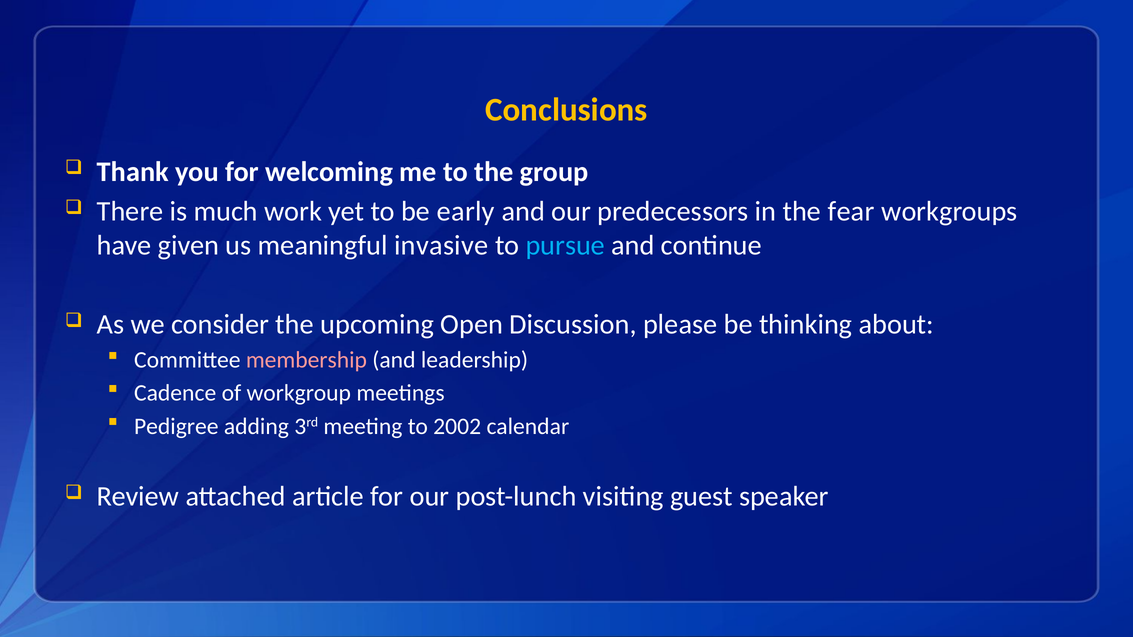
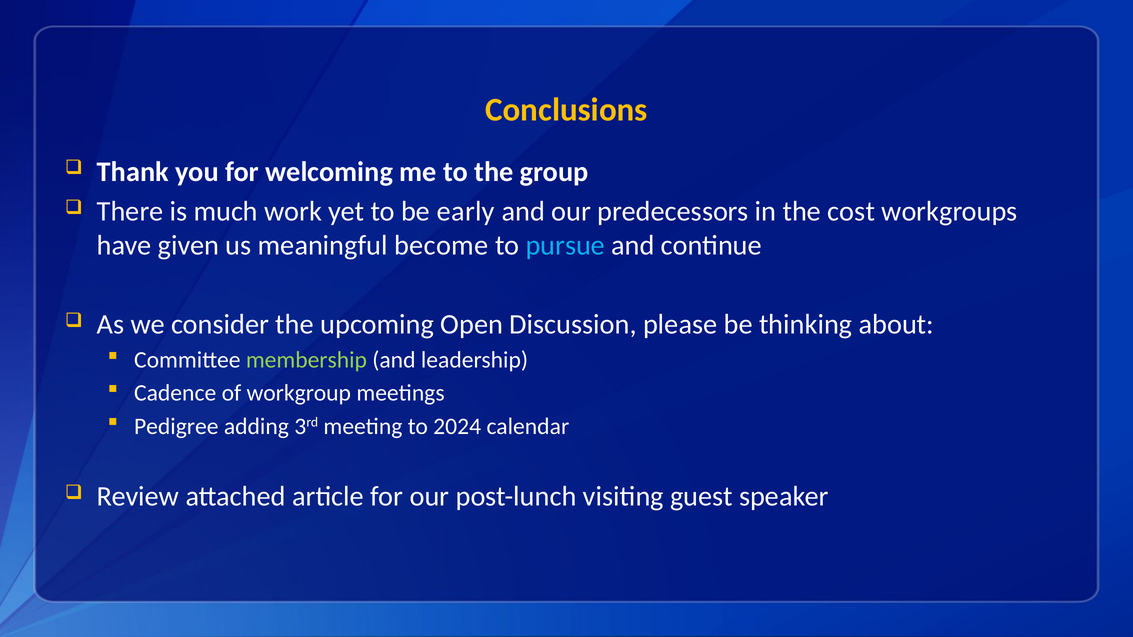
fear: fear -> cost
invasive: invasive -> become
membership colour: pink -> light green
2002: 2002 -> 2024
